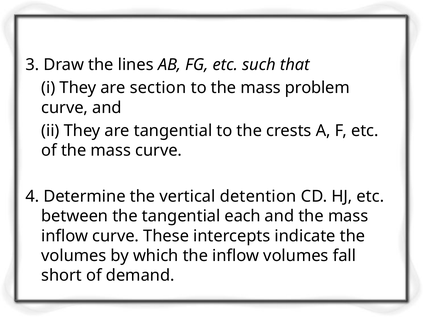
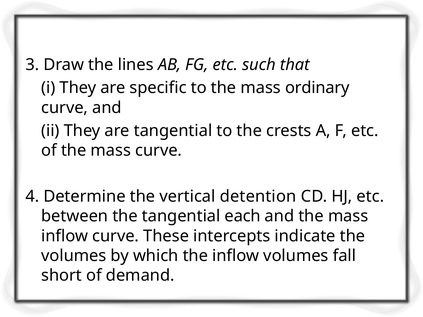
section: section -> specific
problem: problem -> ordinary
